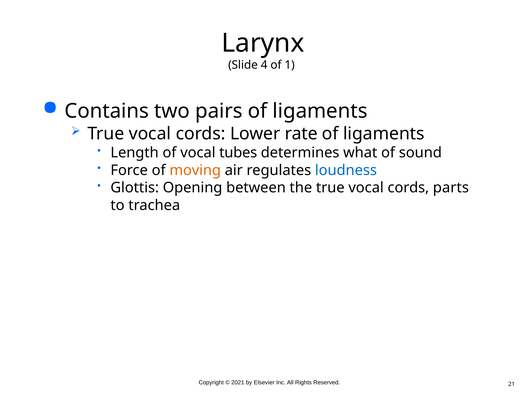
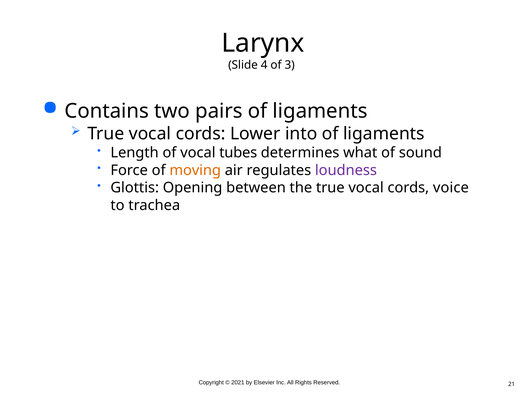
1: 1 -> 3
rate: rate -> into
loudness colour: blue -> purple
parts: parts -> voice
